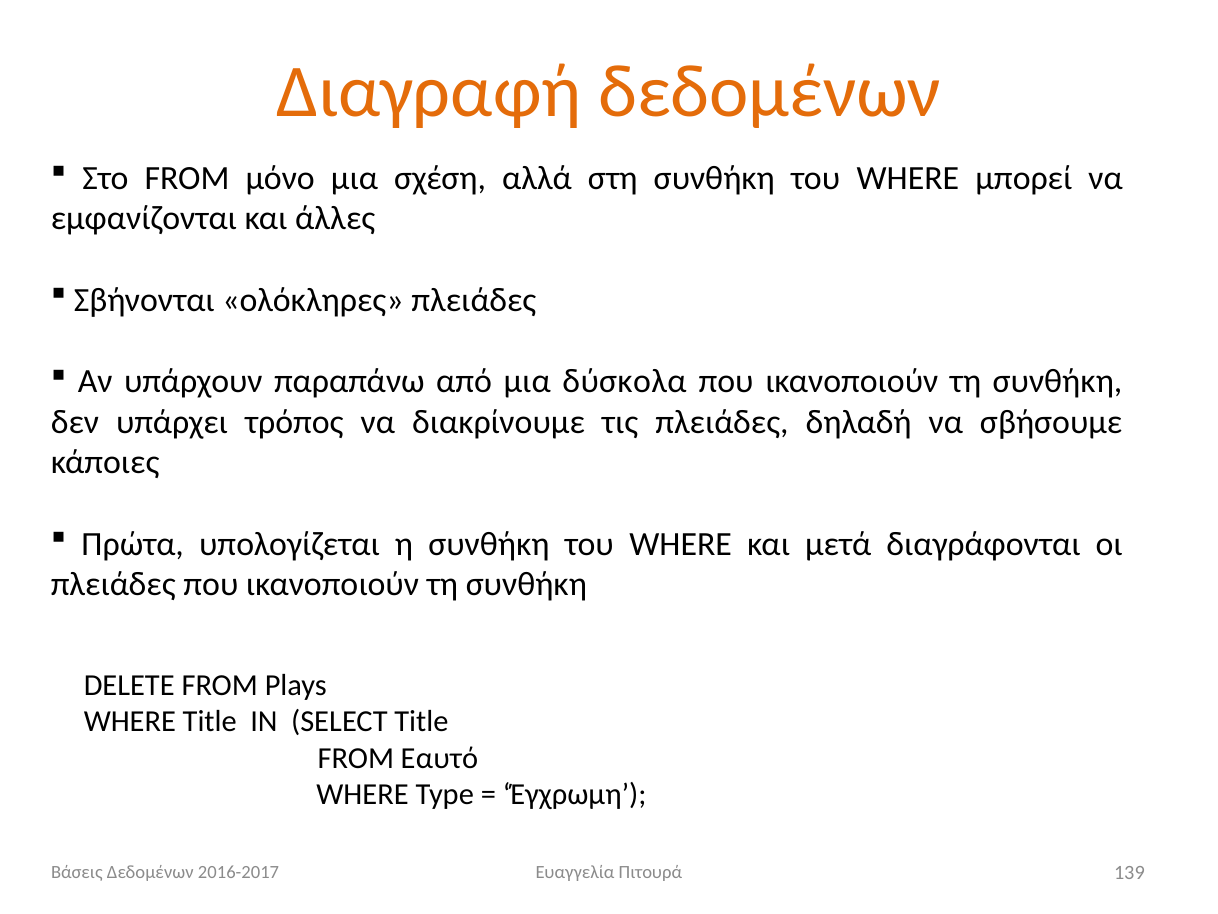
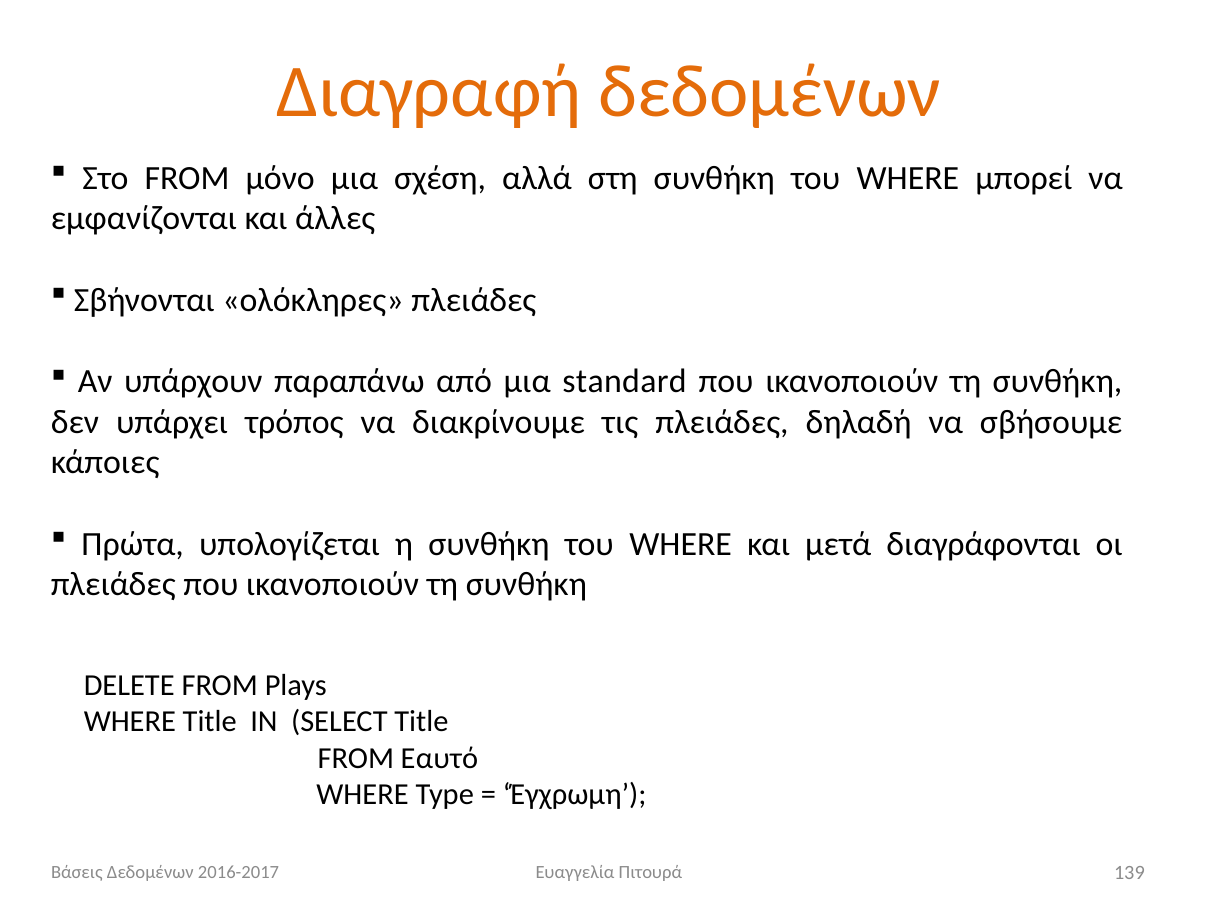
δύσκολα: δύσκολα -> standard
